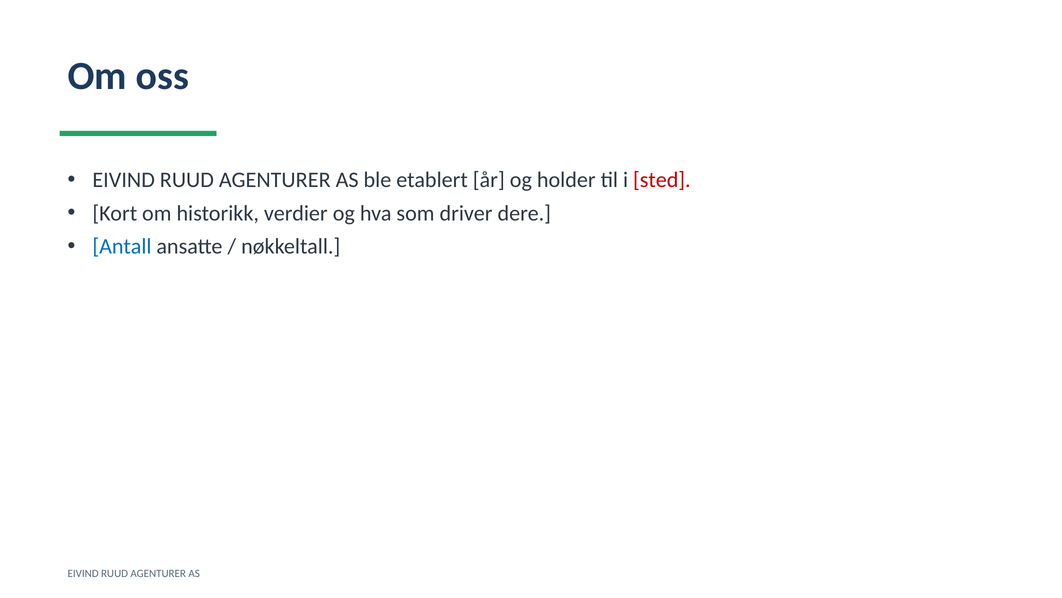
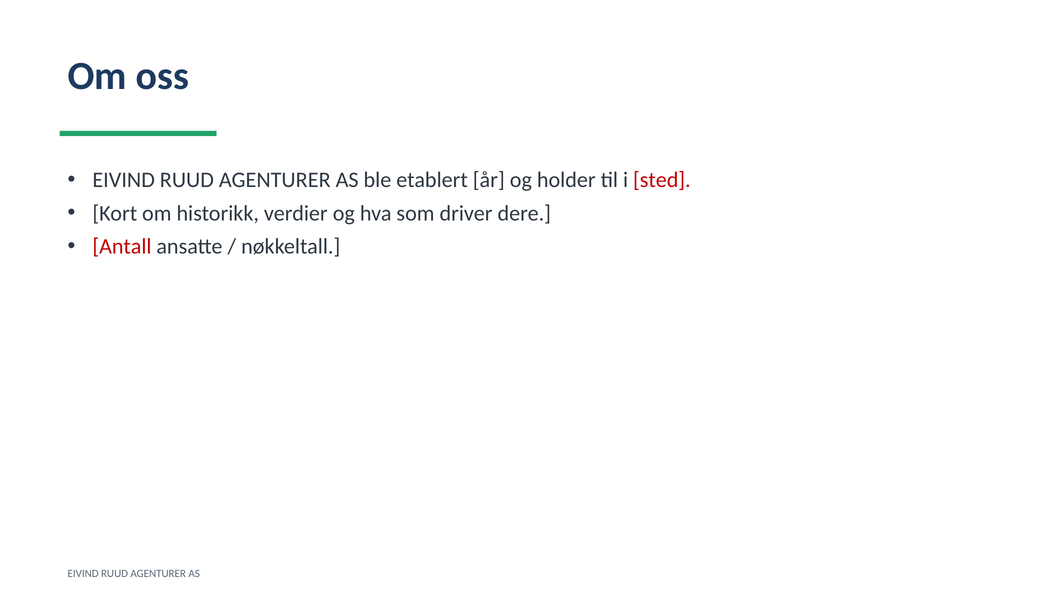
Antall colour: blue -> red
